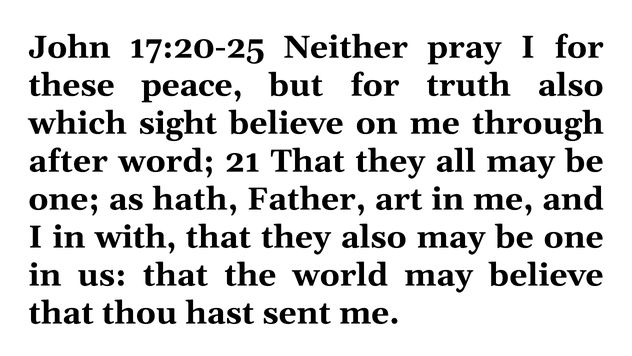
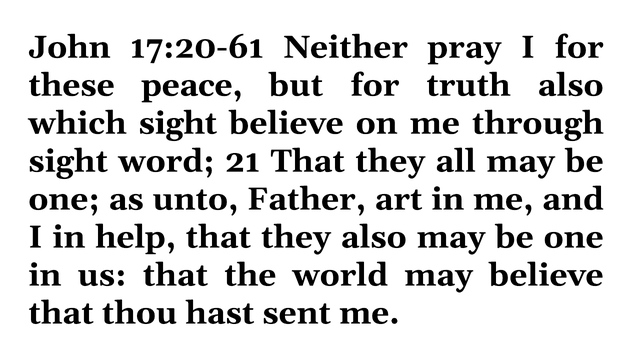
17:20-25: 17:20-25 -> 17:20-61
after at (68, 161): after -> sight
hath: hath -> unto
with: with -> help
